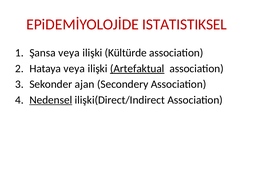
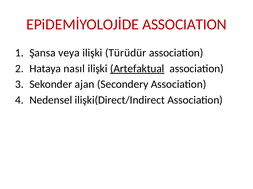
EPiDEMİYOLOJİDE ISTATISTIKSEL: ISTATISTIKSEL -> ASSOCIATION
Kültürde: Kültürde -> Türüdür
Hataya veya: veya -> nasıl
Nedensel underline: present -> none
